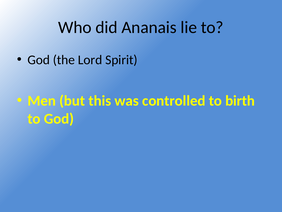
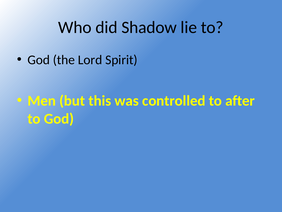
Ananais: Ananais -> Shadow
birth: birth -> after
